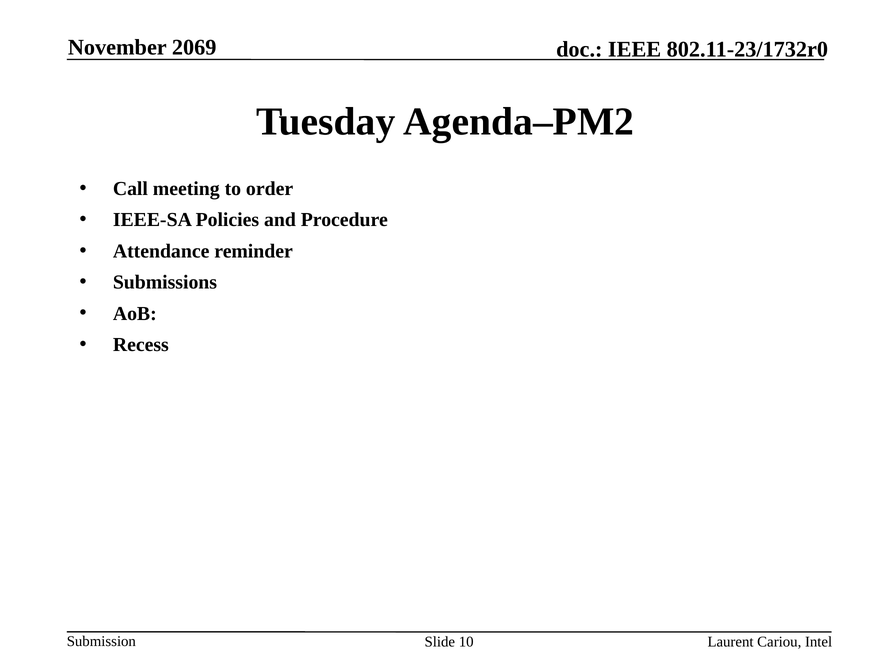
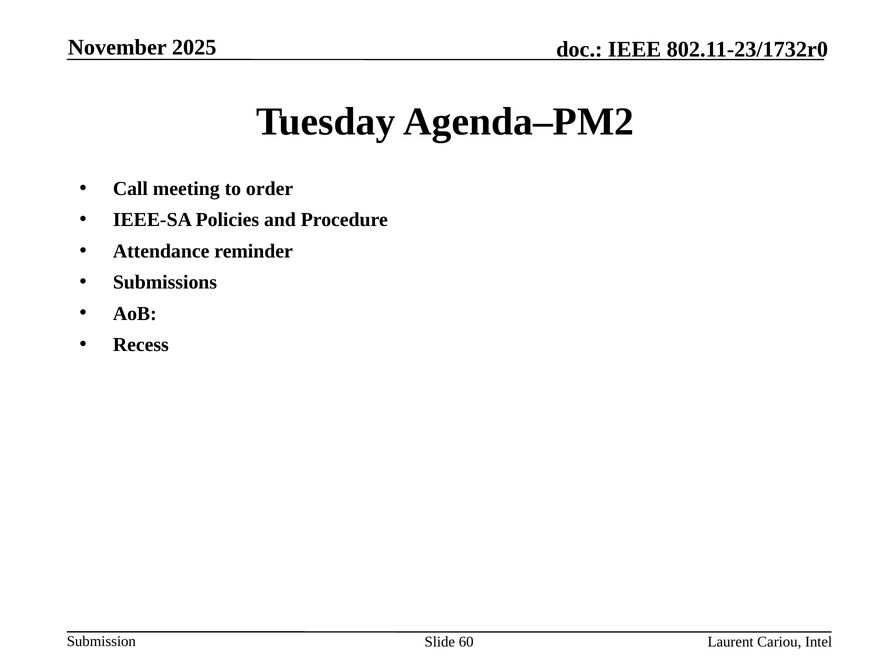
2069: 2069 -> 2025
10: 10 -> 60
